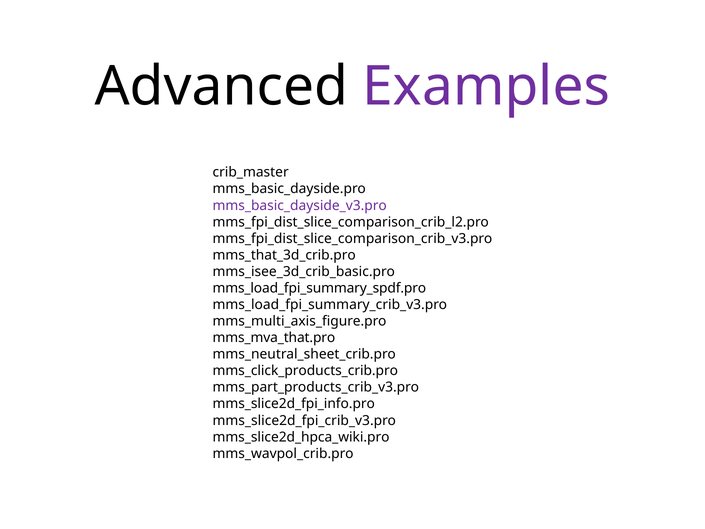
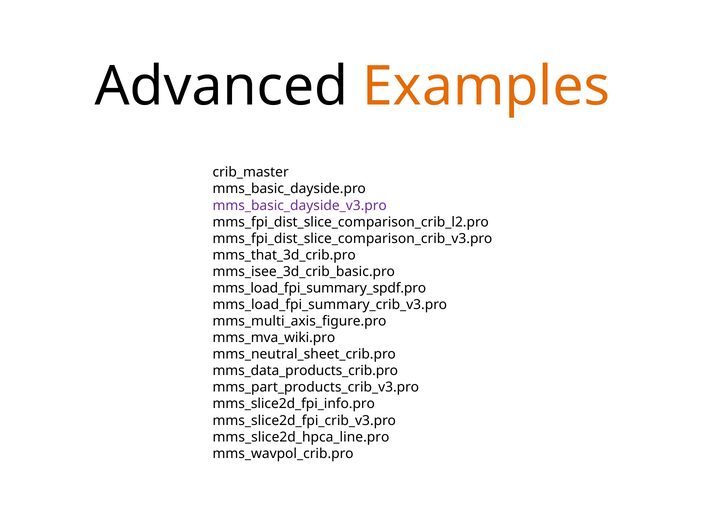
Examples colour: purple -> orange
mms_mva_that.pro: mms_mva_that.pro -> mms_mva_wiki.pro
mms_click_products_crib.pro: mms_click_products_crib.pro -> mms_data_products_crib.pro
mms_slice2d_hpca_wiki.pro: mms_slice2d_hpca_wiki.pro -> mms_slice2d_hpca_line.pro
